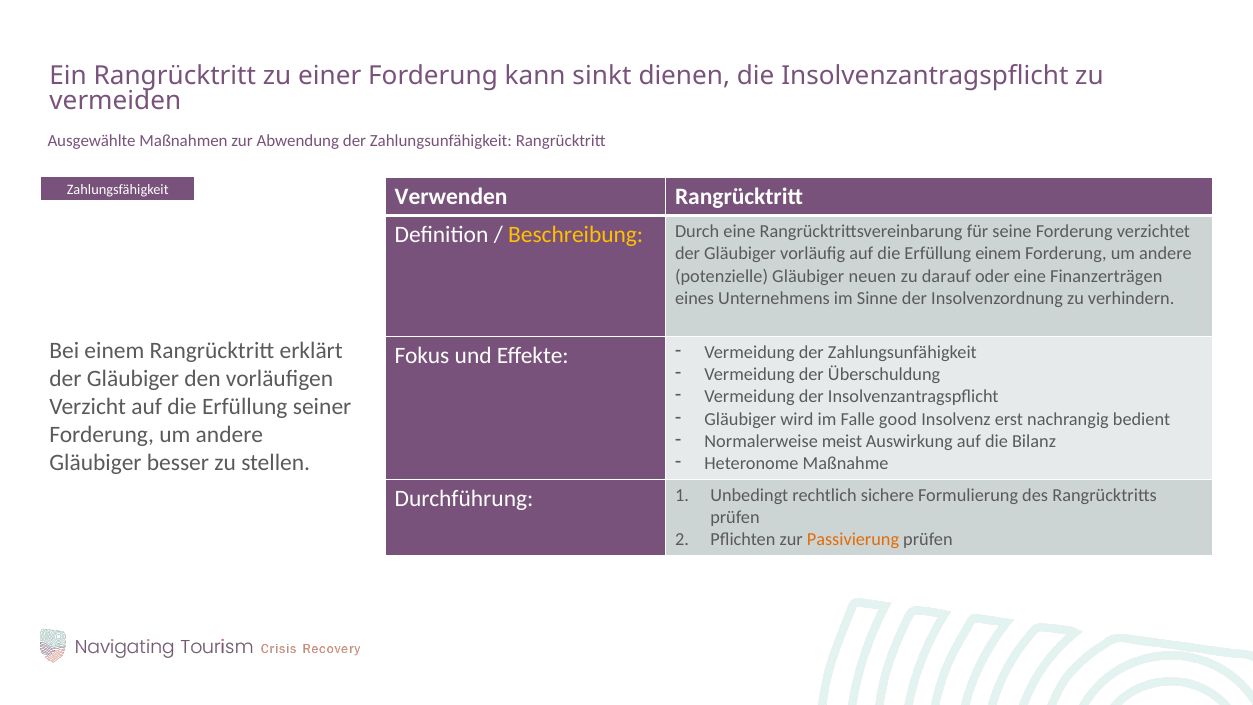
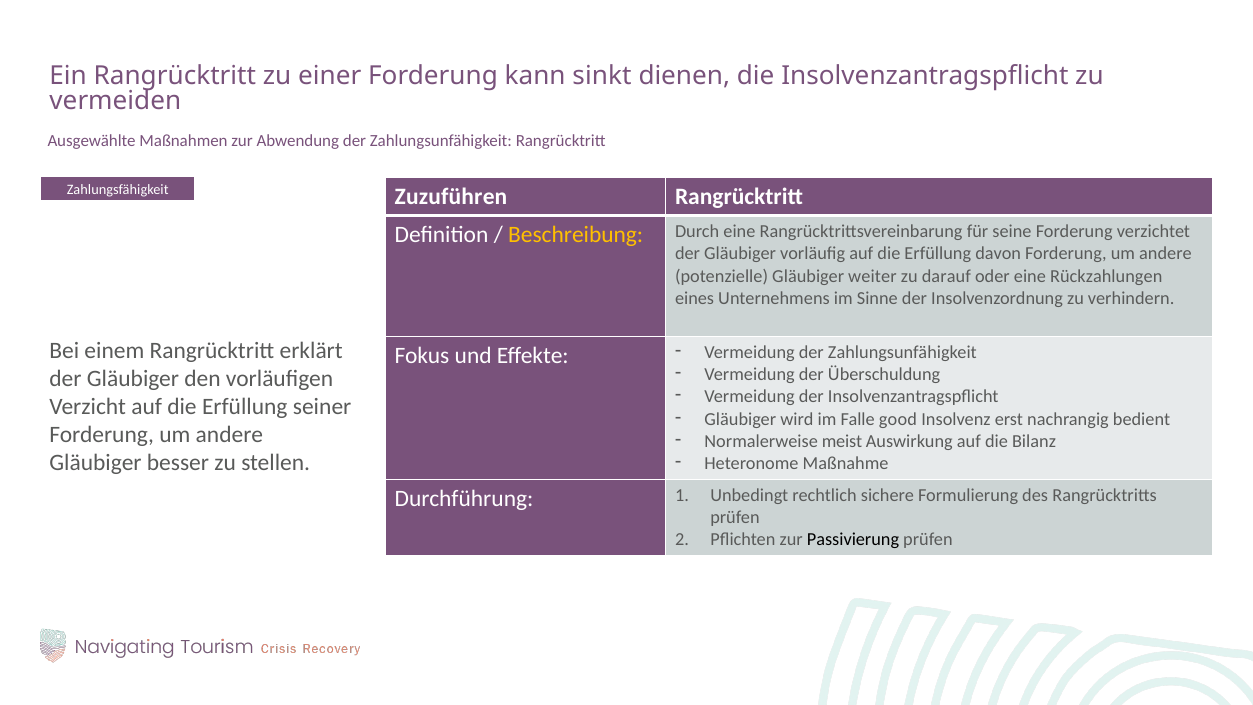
Verwenden: Verwenden -> Zuzuführen
Erfüllung einem: einem -> davon
neuen: neuen -> weiter
Finanzerträgen: Finanzerträgen -> Rückzahlungen
Passivierung colour: orange -> black
